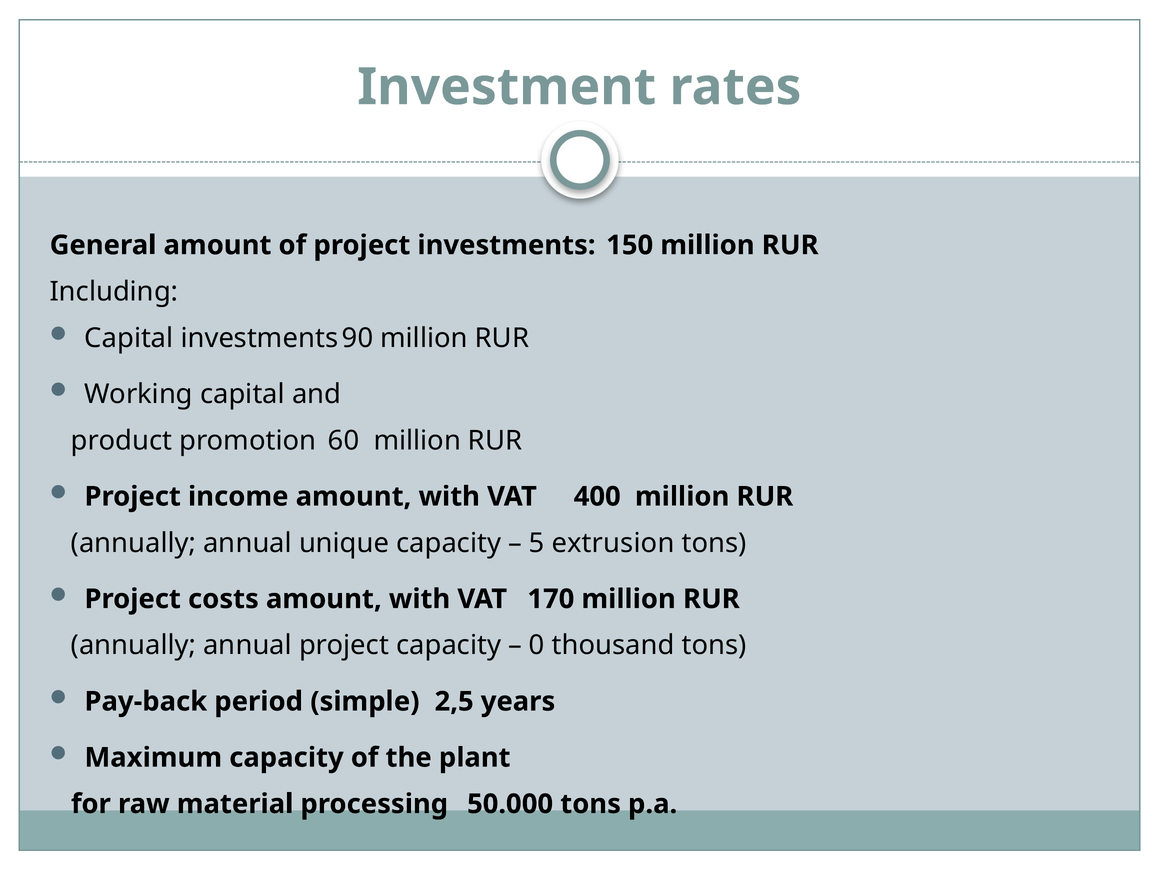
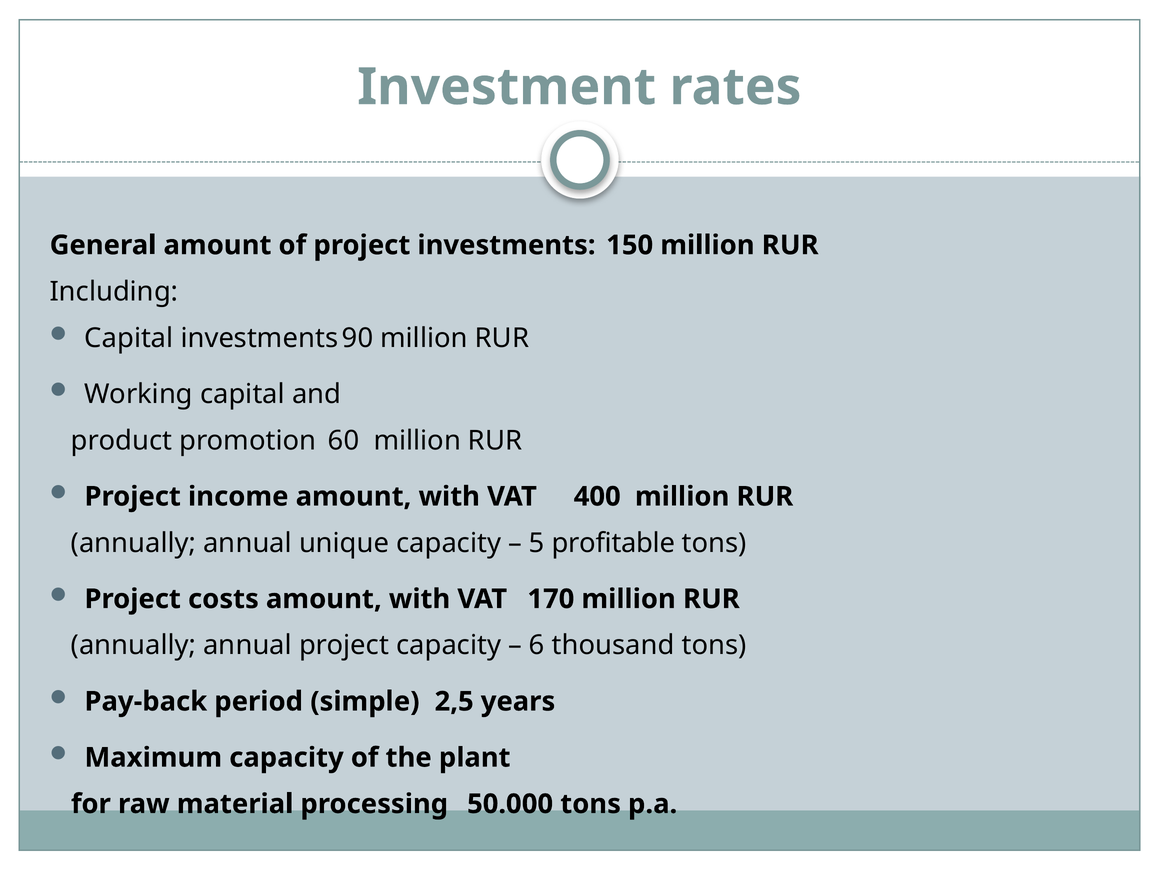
extrusion: extrusion -> profitable
0: 0 -> 6
